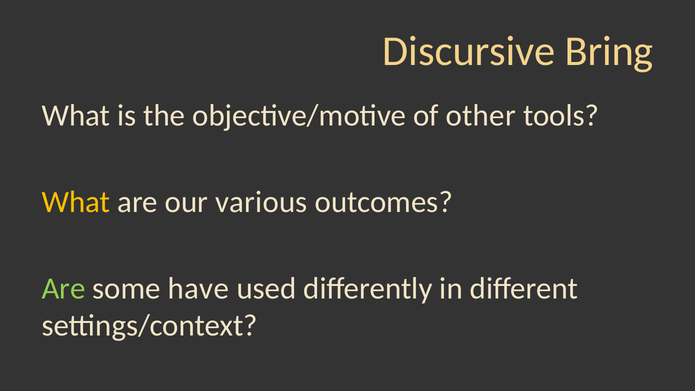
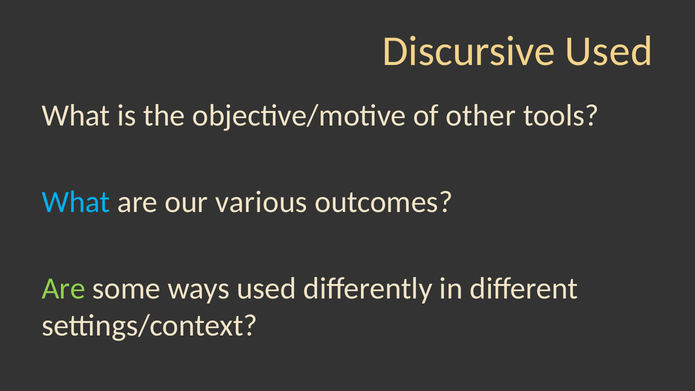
Discursive Bring: Bring -> Used
What at (76, 202) colour: yellow -> light blue
have: have -> ways
